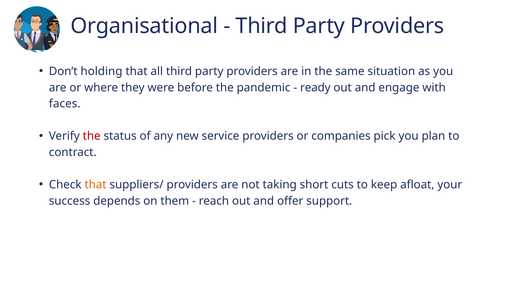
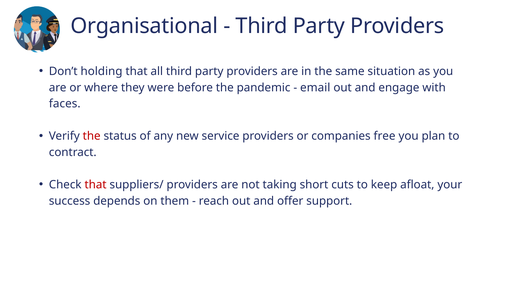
ready: ready -> email
pick: pick -> free
that at (96, 184) colour: orange -> red
